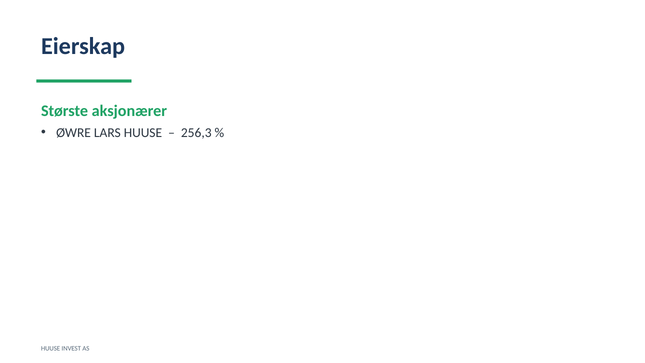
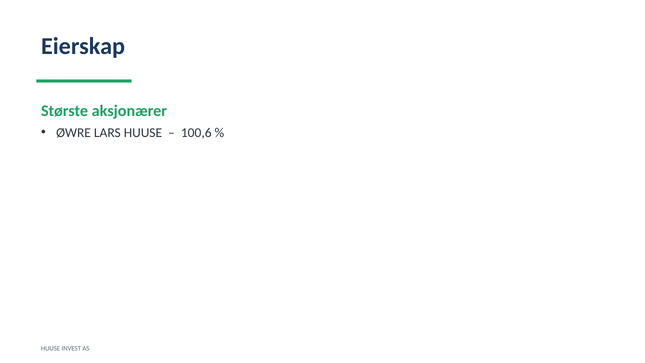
256,3: 256,3 -> 100,6
